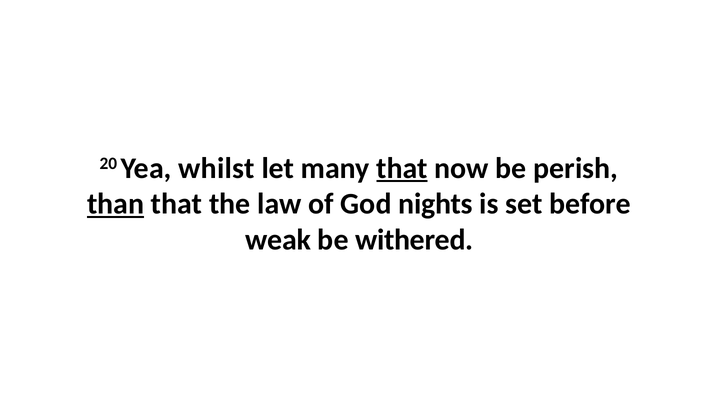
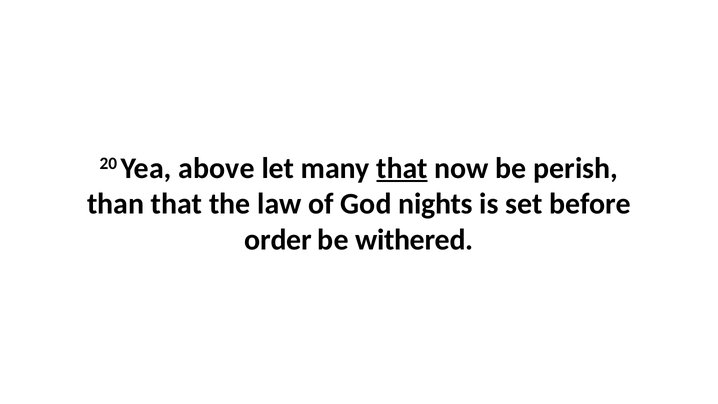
whilst: whilst -> above
than underline: present -> none
weak: weak -> order
